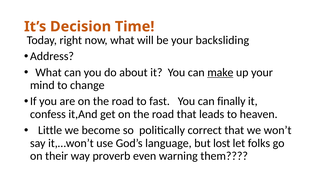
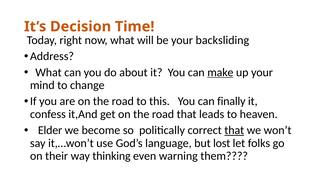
fast: fast -> this
Little: Little -> Elder
that at (234, 130) underline: none -> present
proverb: proverb -> thinking
